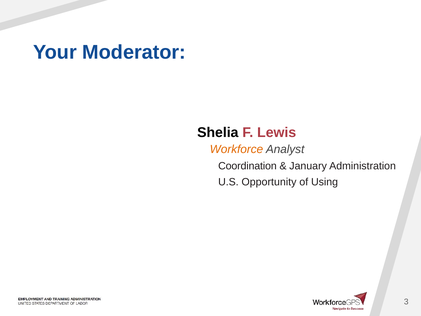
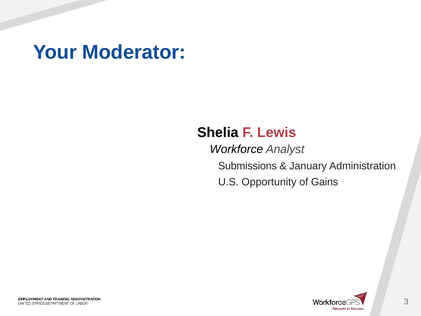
Workforce colour: orange -> black
Coordination: Coordination -> Submissions
Using: Using -> Gains
